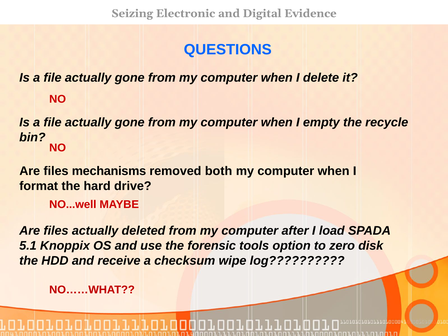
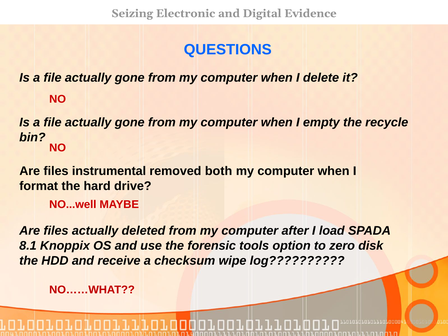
mechanisms: mechanisms -> instrumental
5.1: 5.1 -> 8.1
